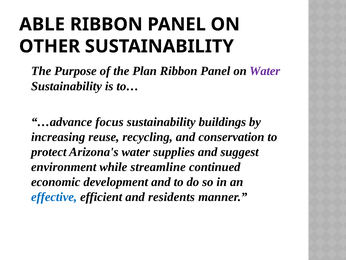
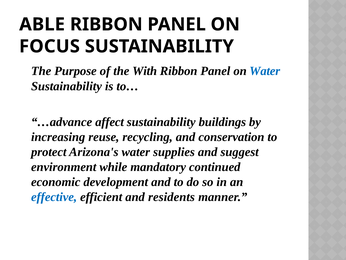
OTHER: OTHER -> FOCUS
Plan: Plan -> With
Water at (265, 71) colour: purple -> blue
focus: focus -> affect
streamline: streamline -> mandatory
